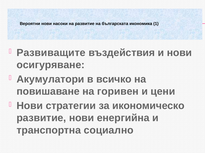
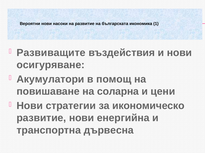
всичко: всичко -> помощ
горивен: горивен -> соларна
социално: социално -> дървесна
